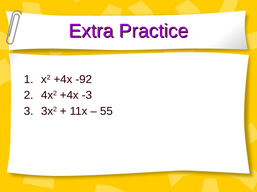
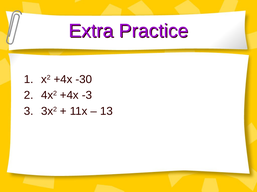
-92: -92 -> -30
55: 55 -> 13
